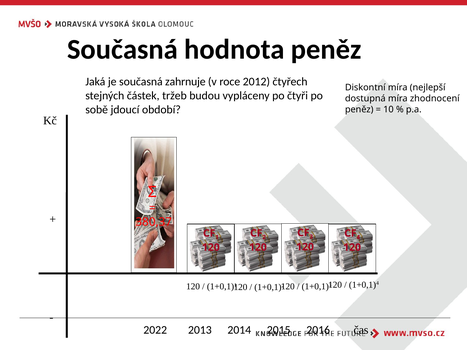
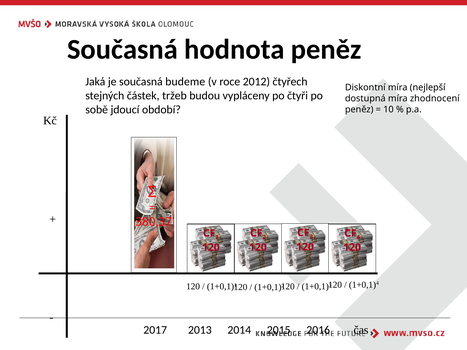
zahrnuje: zahrnuje -> budeme
2022: 2022 -> 2017
